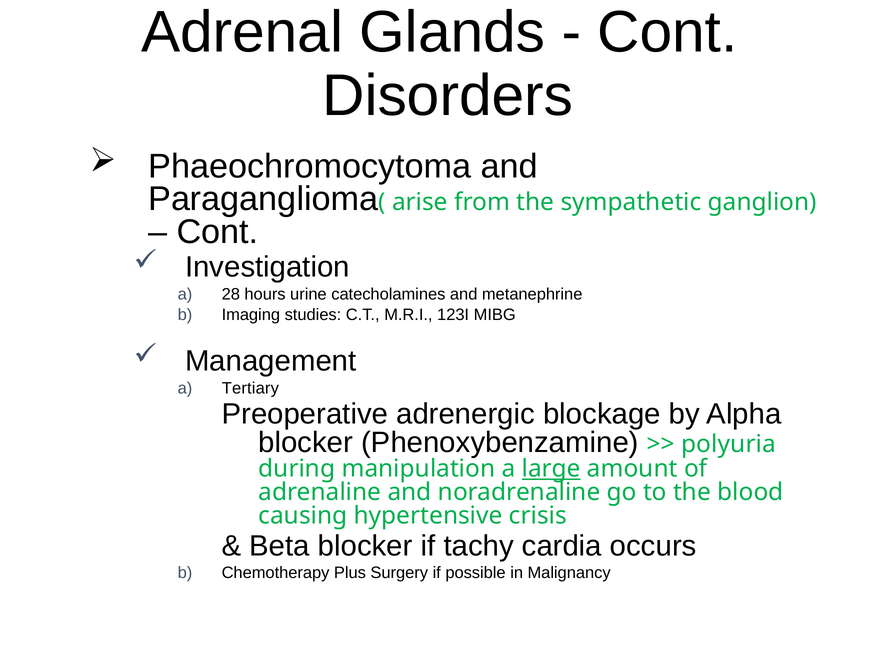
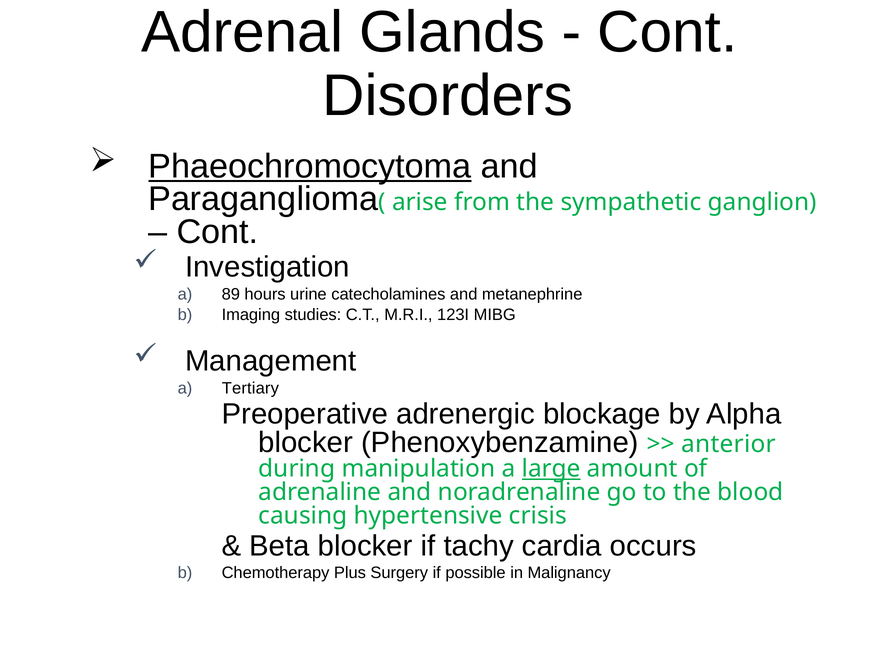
Phaeochromocytoma underline: none -> present
28: 28 -> 89
polyuria: polyuria -> anterior
